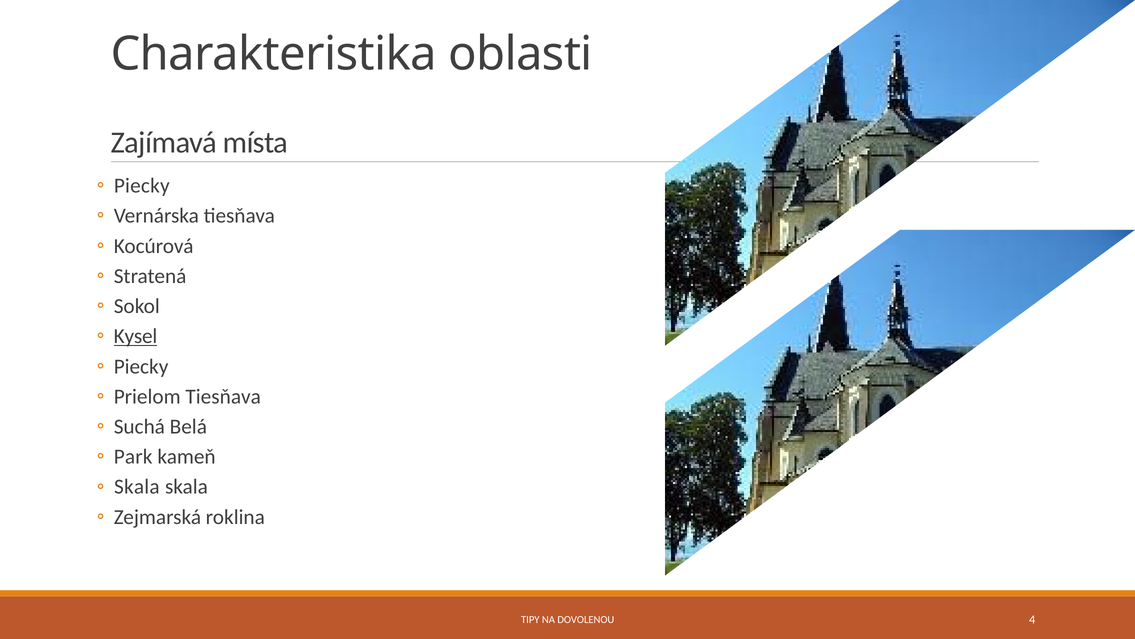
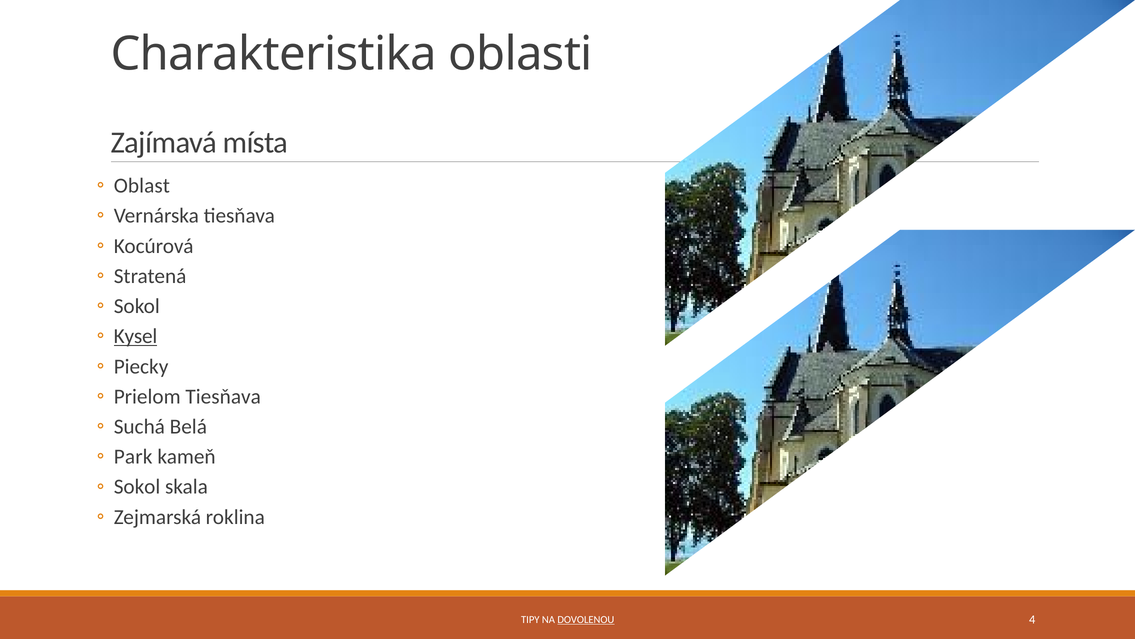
Piecky at (142, 186): Piecky -> Oblast
Skala at (137, 487): Skala -> Sokol
DOVOLENOU underline: none -> present
